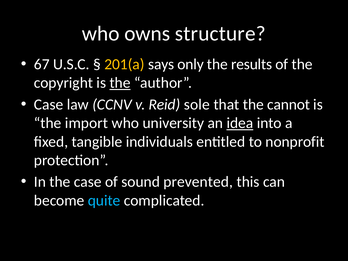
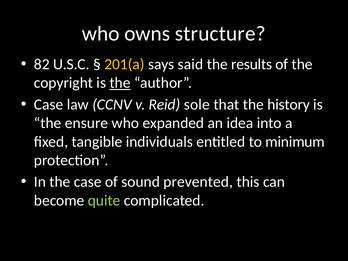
67: 67 -> 82
only: only -> said
cannot: cannot -> history
import: import -> ensure
university: university -> expanded
idea underline: present -> none
nonprofit: nonprofit -> minimum
quite colour: light blue -> light green
